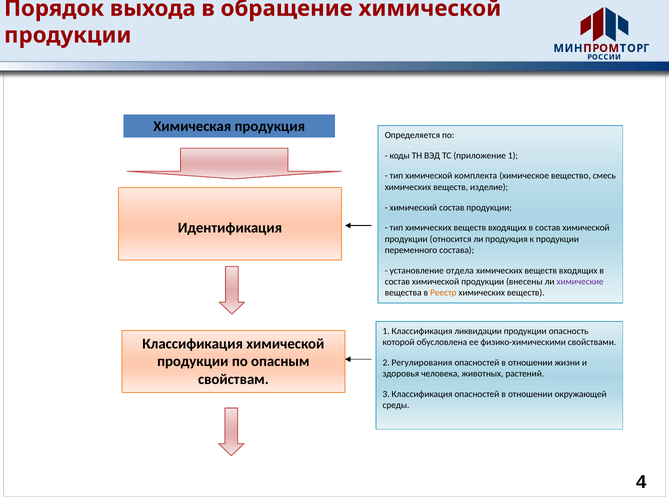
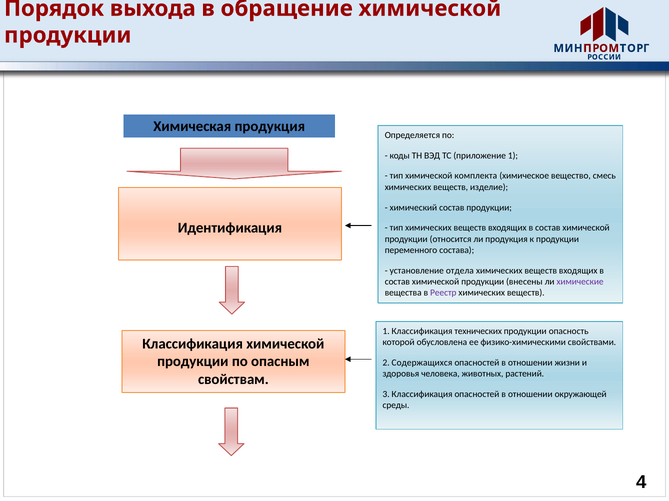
Реестр colour: orange -> purple
ликвидации: ликвидации -> технических
Регулирования: Регулирования -> Содержащихся
